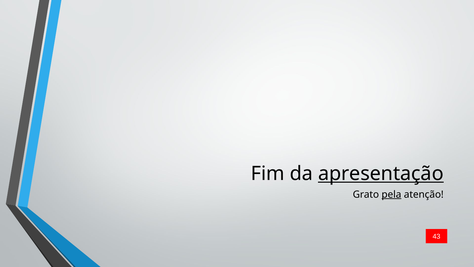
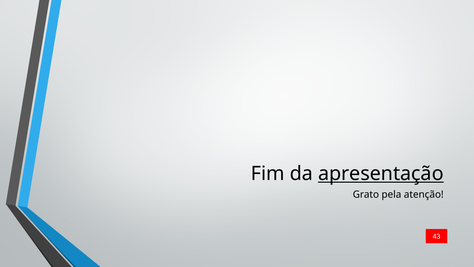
pela underline: present -> none
